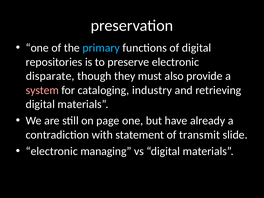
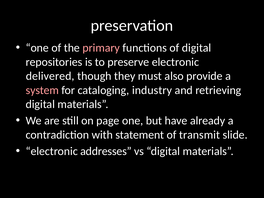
primary colour: light blue -> pink
disparate: disparate -> delivered
managing: managing -> addresses
